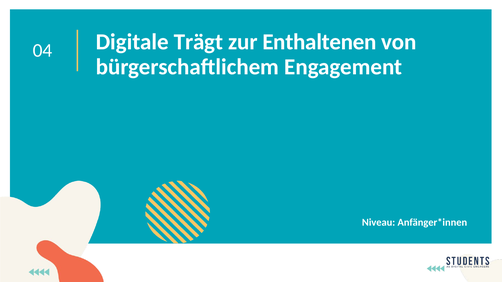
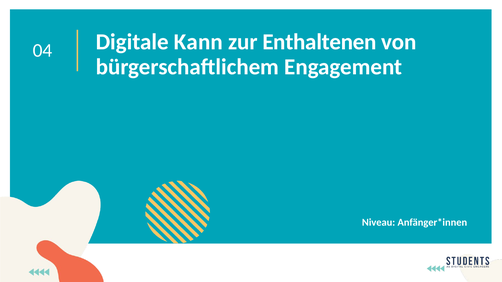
Trägt: Trägt -> Kann
